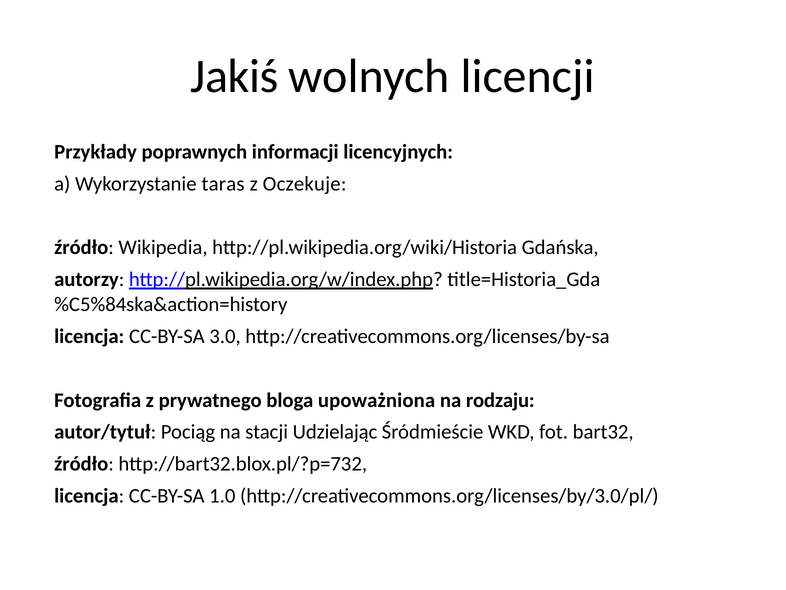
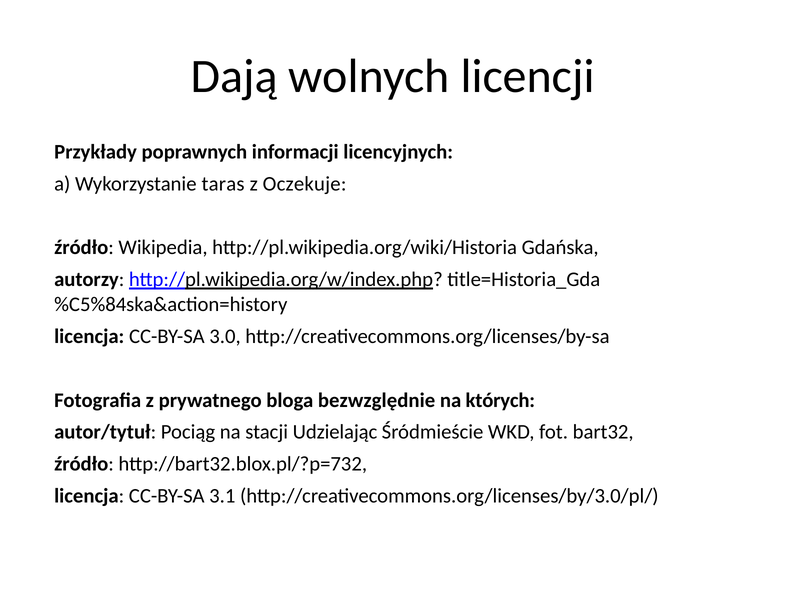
Jakiś: Jakiś -> Dają
upoważniona: upoważniona -> bezwzględnie
rodzaju: rodzaju -> których
1.0: 1.0 -> 3.1
